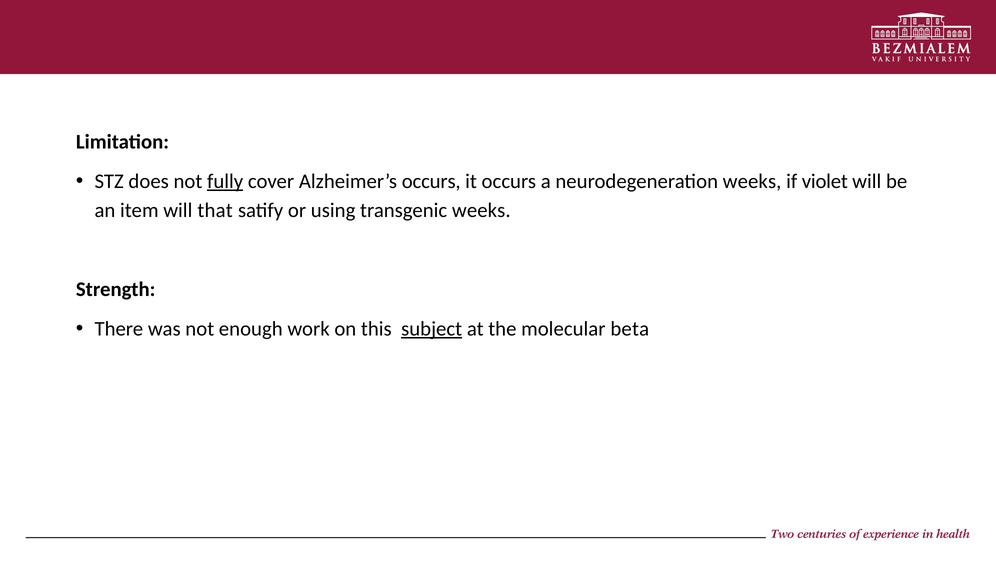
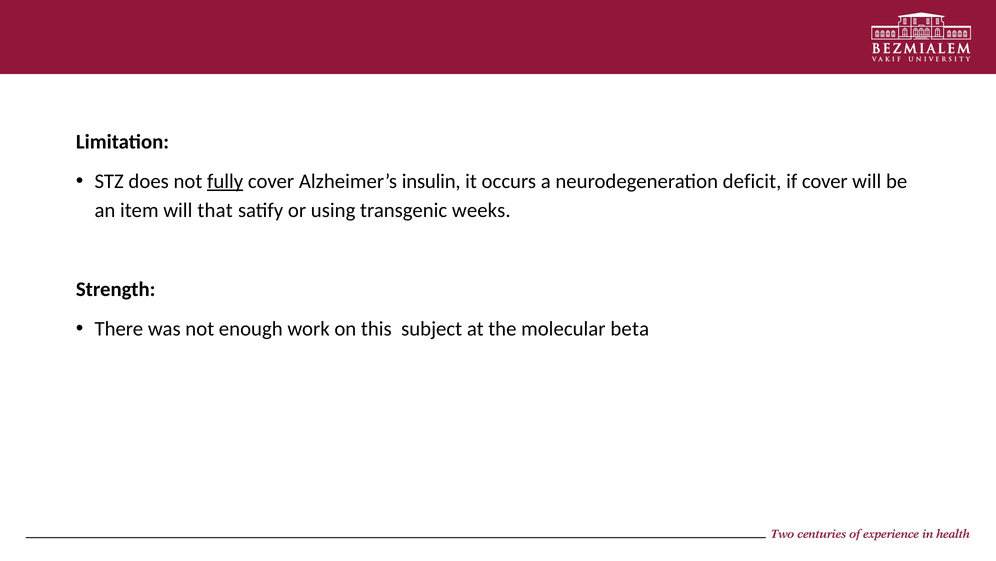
Alzheimer’s occurs: occurs -> insulin
neurodegeneration weeks: weeks -> deficit
if violet: violet -> cover
subject underline: present -> none
